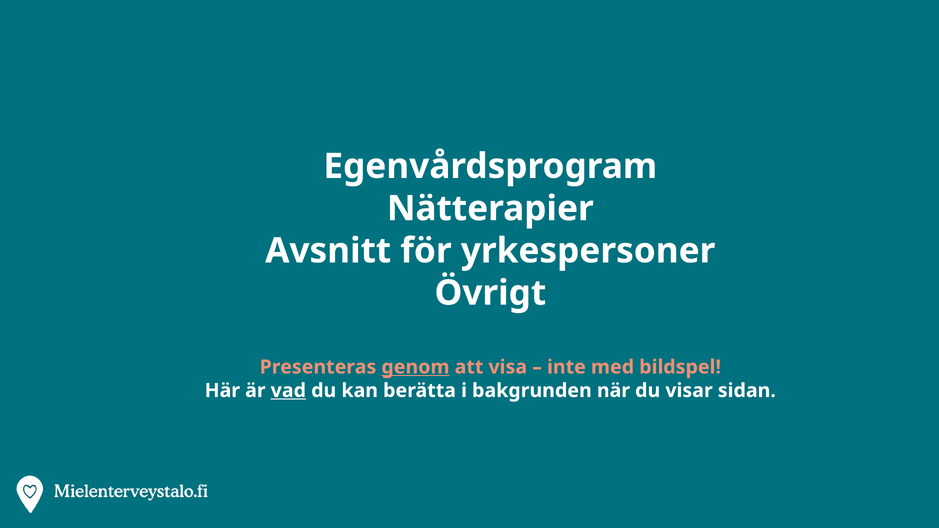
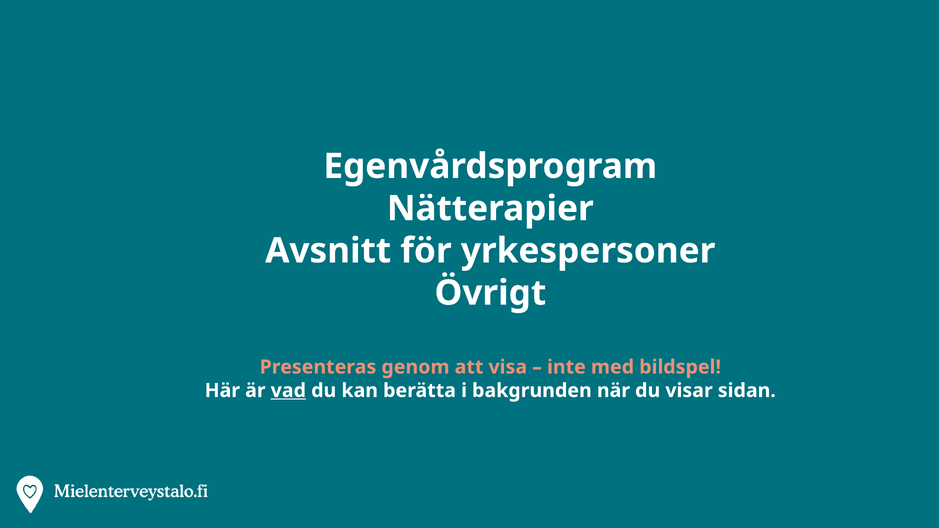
genom underline: present -> none
